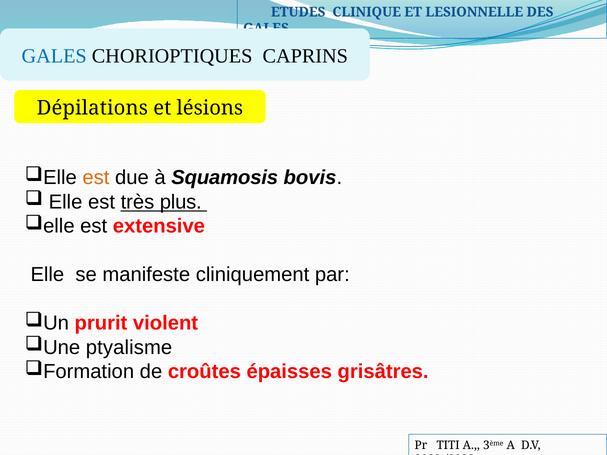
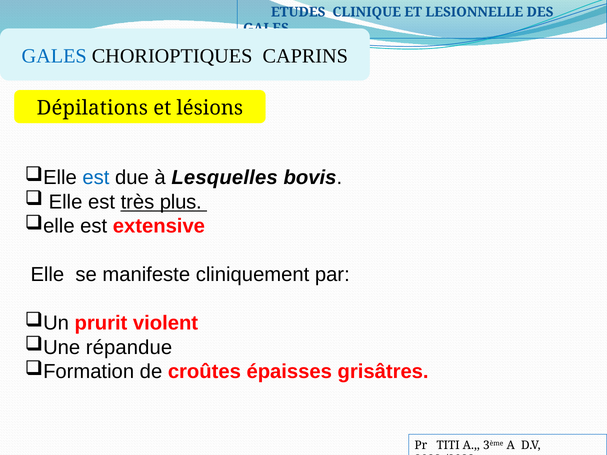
est at (96, 178) colour: orange -> blue
Squamosis: Squamosis -> Lesquelles
ptyalisme: ptyalisme -> répandue
